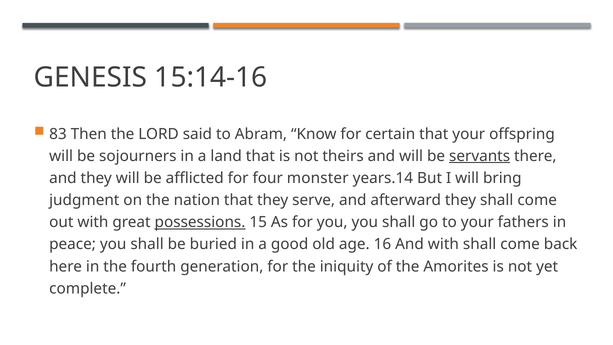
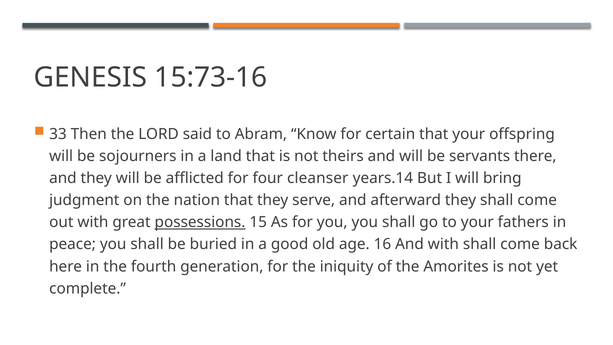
15:14-16: 15:14-16 -> 15:73-16
83: 83 -> 33
servants underline: present -> none
monster: monster -> cleanser
